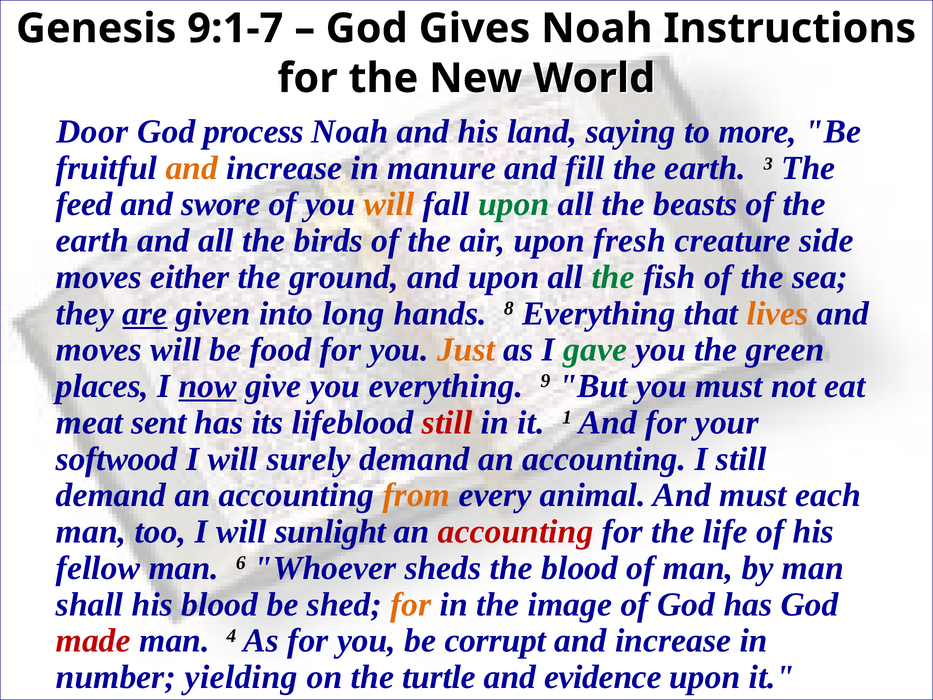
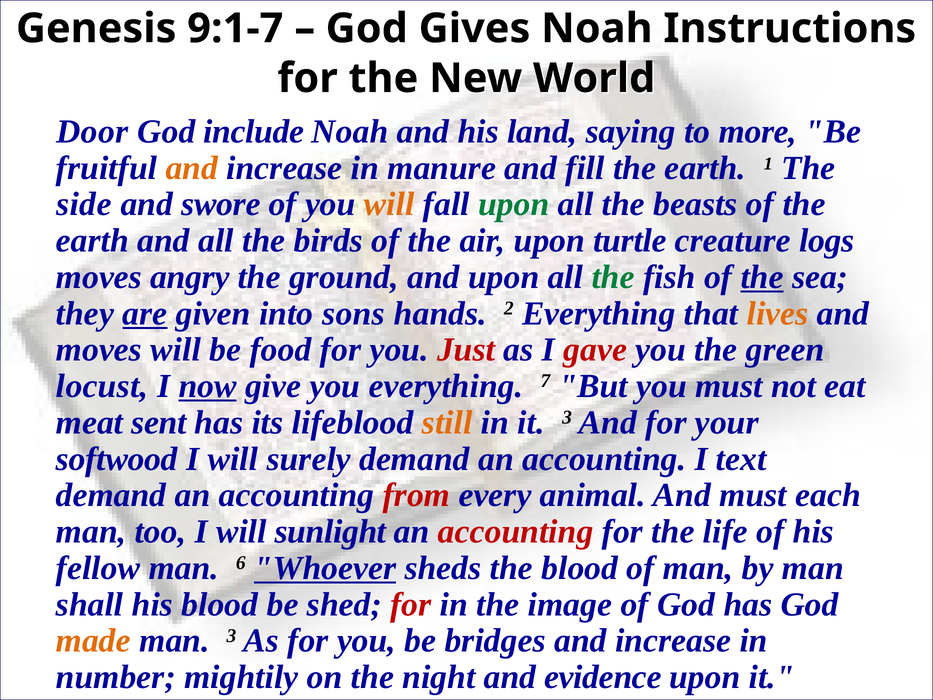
process: process -> include
3: 3 -> 1
feed: feed -> side
fresh: fresh -> turtle
side: side -> logs
either: either -> angry
the at (762, 277) underline: none -> present
long: long -> sons
8: 8 -> 2
Just colour: orange -> red
gave colour: green -> red
places: places -> locust
9: 9 -> 7
still at (447, 422) colour: red -> orange
it 1: 1 -> 3
I still: still -> text
from colour: orange -> red
Whoever underline: none -> present
for at (411, 604) colour: orange -> red
made colour: red -> orange
man 4: 4 -> 3
corrupt: corrupt -> bridges
yielding: yielding -> mightily
turtle: turtle -> night
